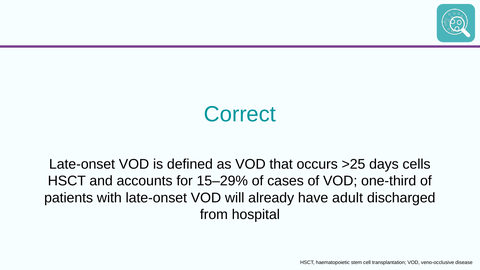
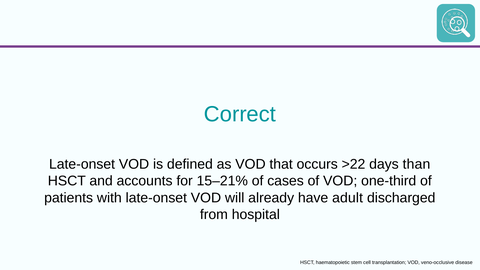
>25: >25 -> >22
cells: cells -> than
15–29%: 15–29% -> 15–21%
